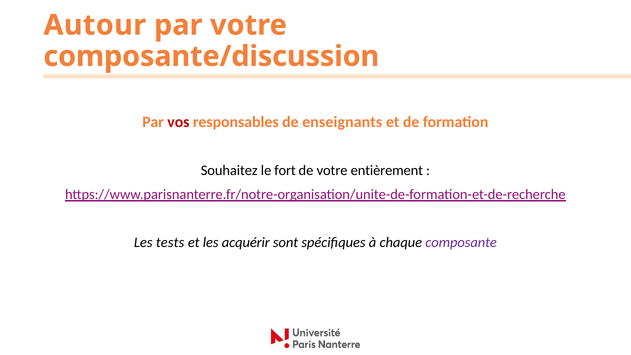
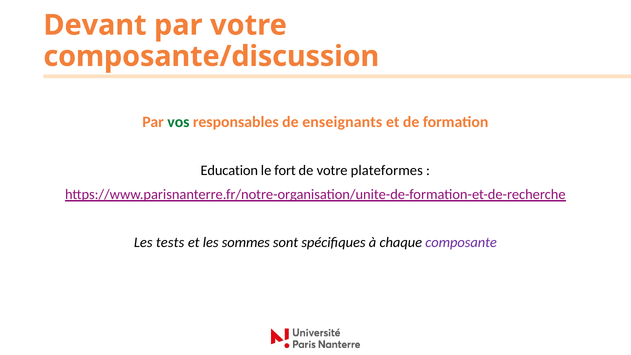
Autour: Autour -> Devant
vos colour: red -> green
Souhaitez: Souhaitez -> Education
entièrement: entièrement -> plateformes
acquérir: acquérir -> sommes
